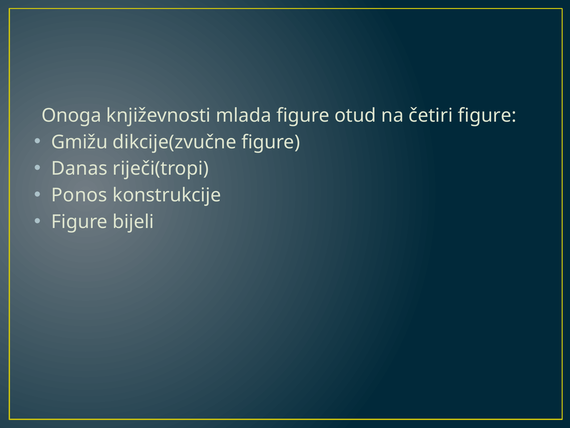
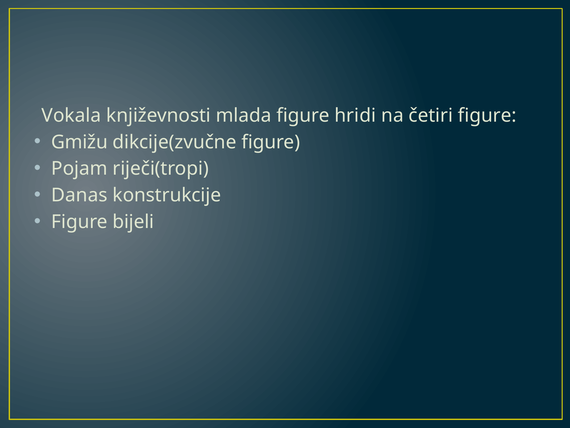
Onoga: Onoga -> Vokala
otud: otud -> hridi
Danas: Danas -> Pojam
Ponos: Ponos -> Danas
